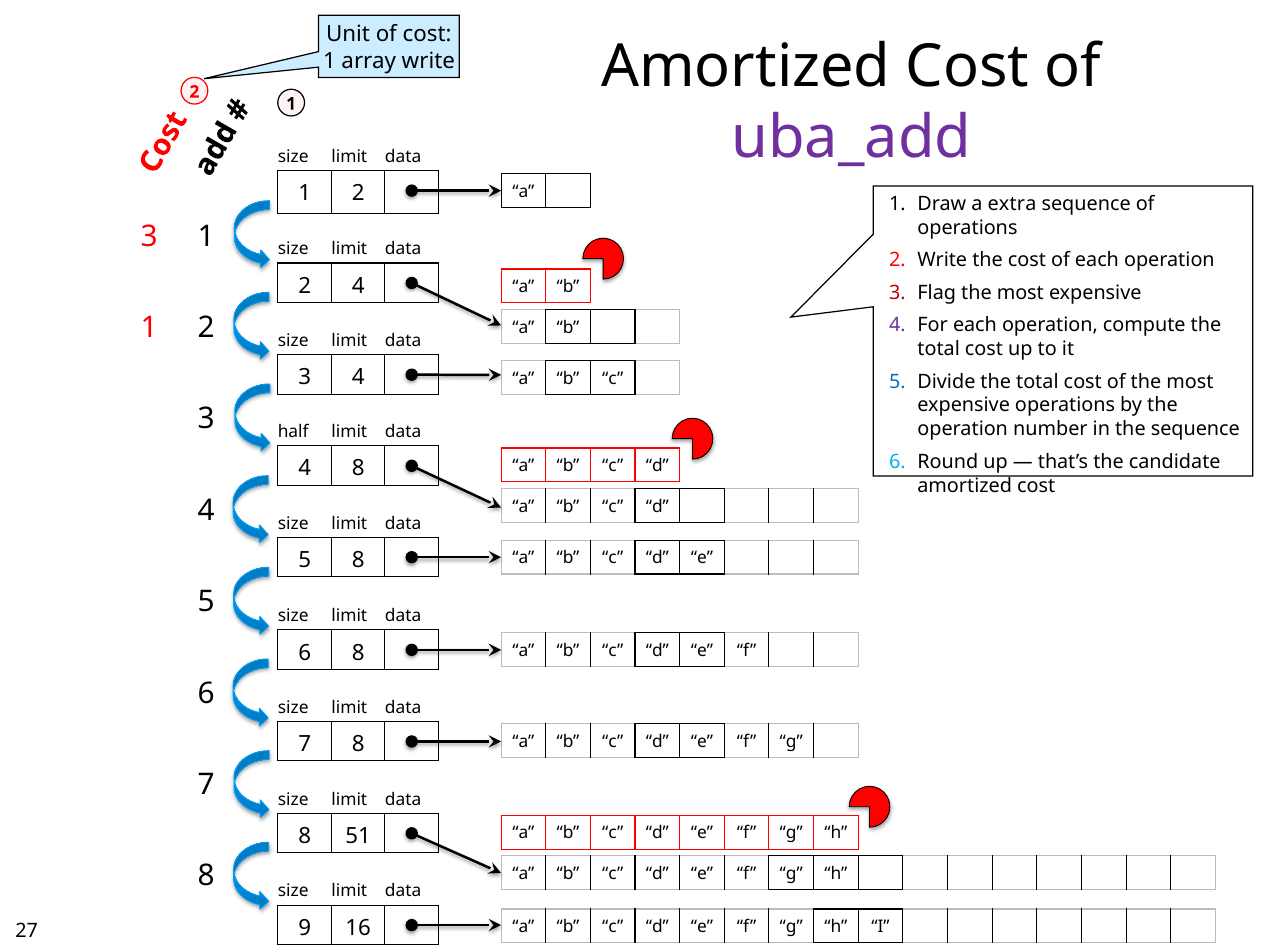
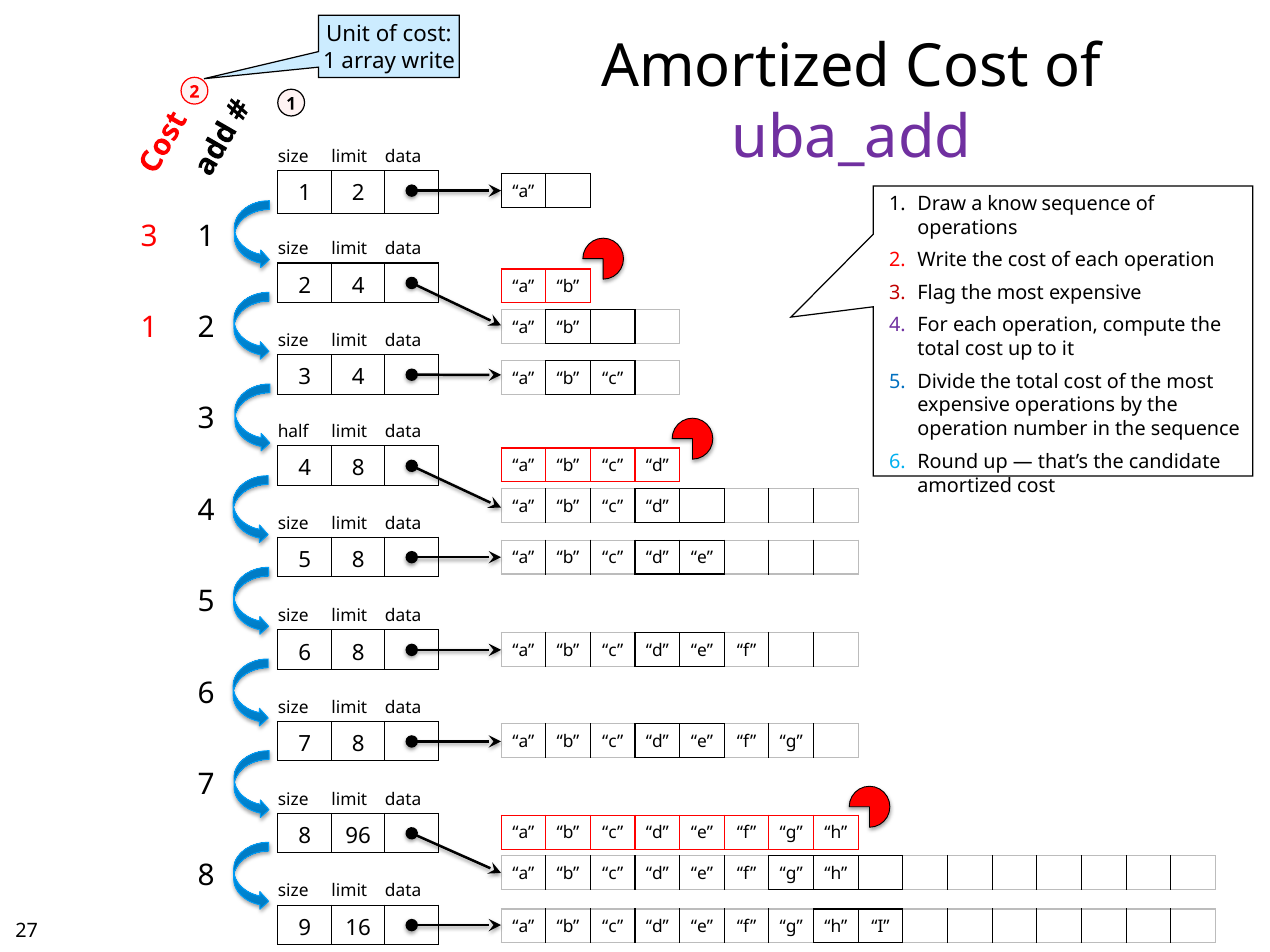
extra: extra -> know
51: 51 -> 96
